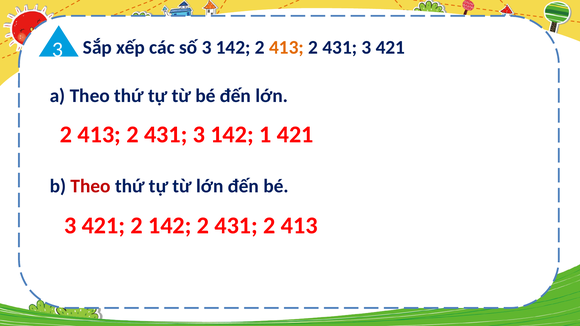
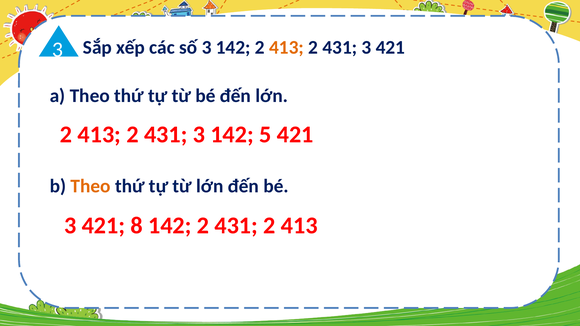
1: 1 -> 5
Theo at (91, 186) colour: red -> orange
421 2: 2 -> 8
